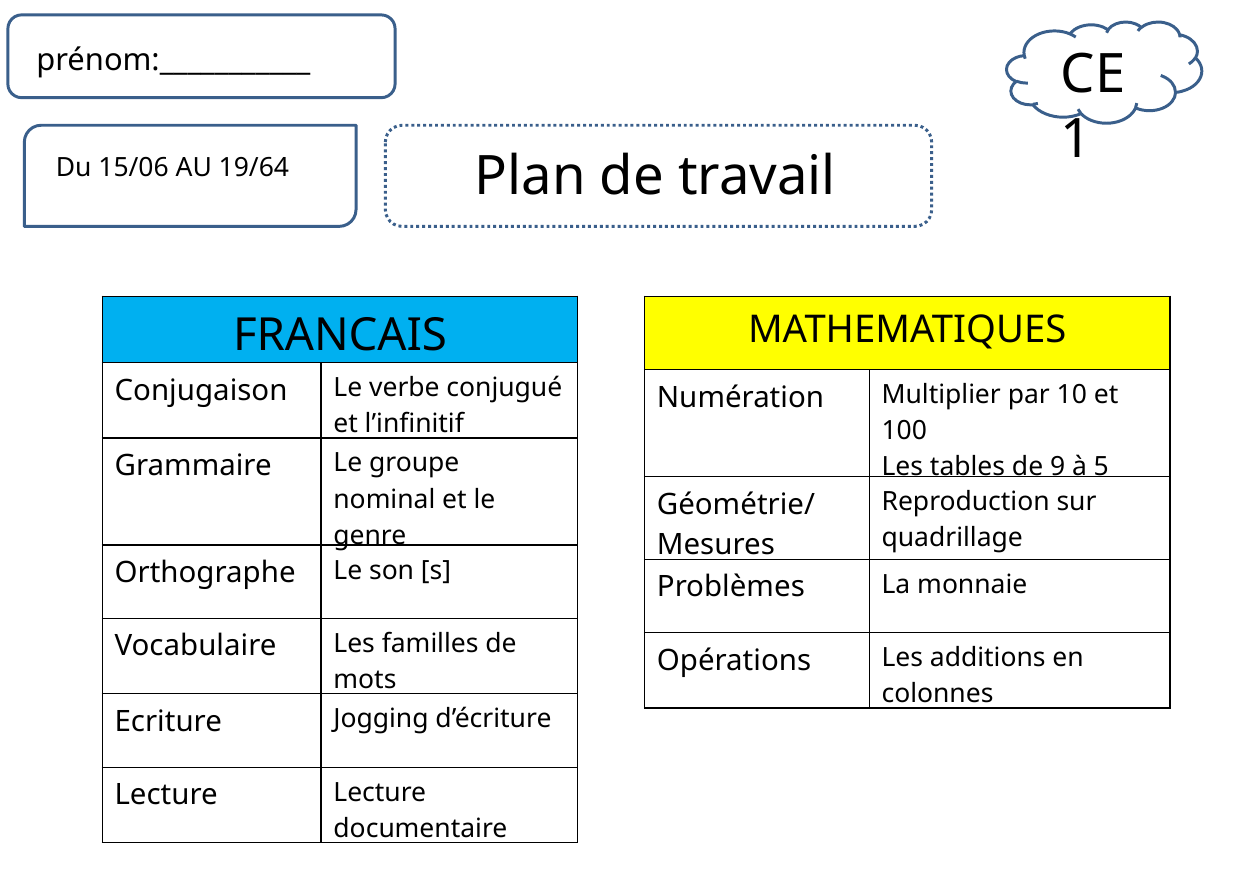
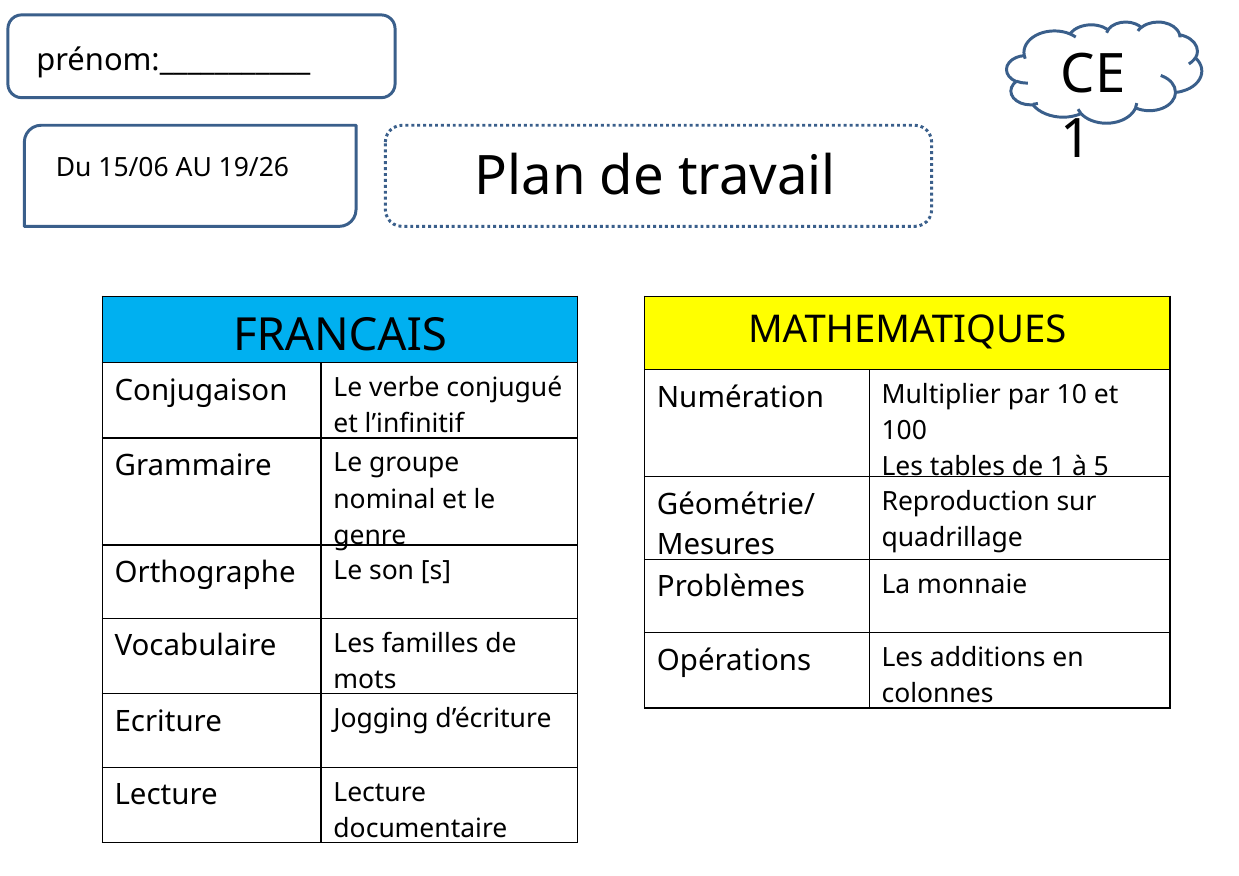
19/64: 19/64 -> 19/26
de 9: 9 -> 1
